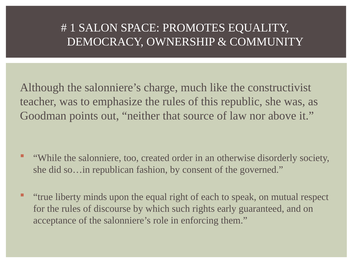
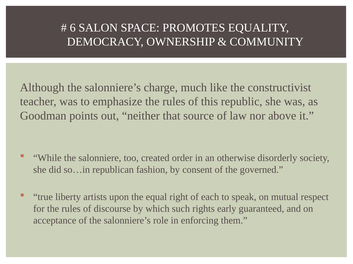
1: 1 -> 6
minds: minds -> artists
